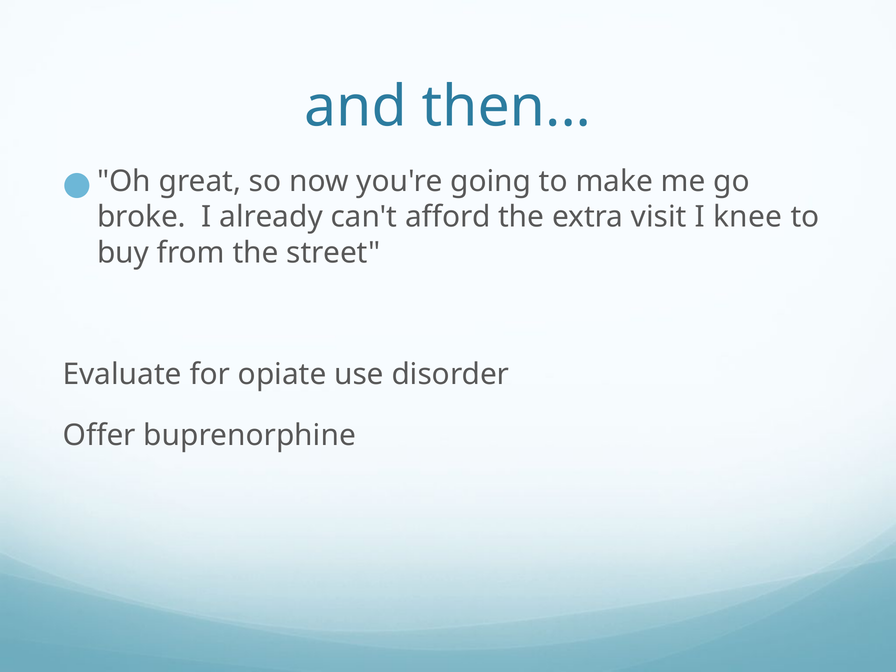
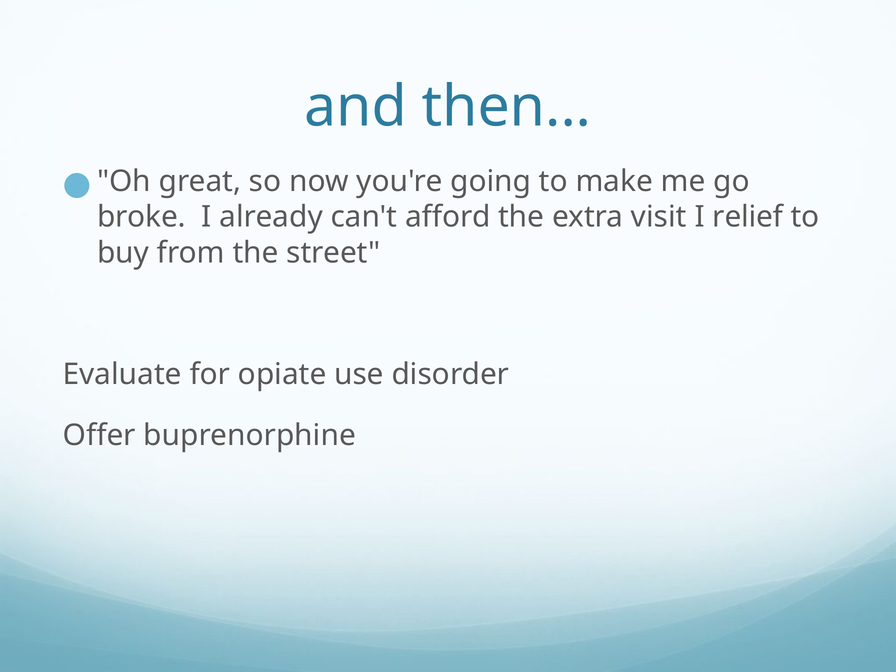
knee: knee -> relief
